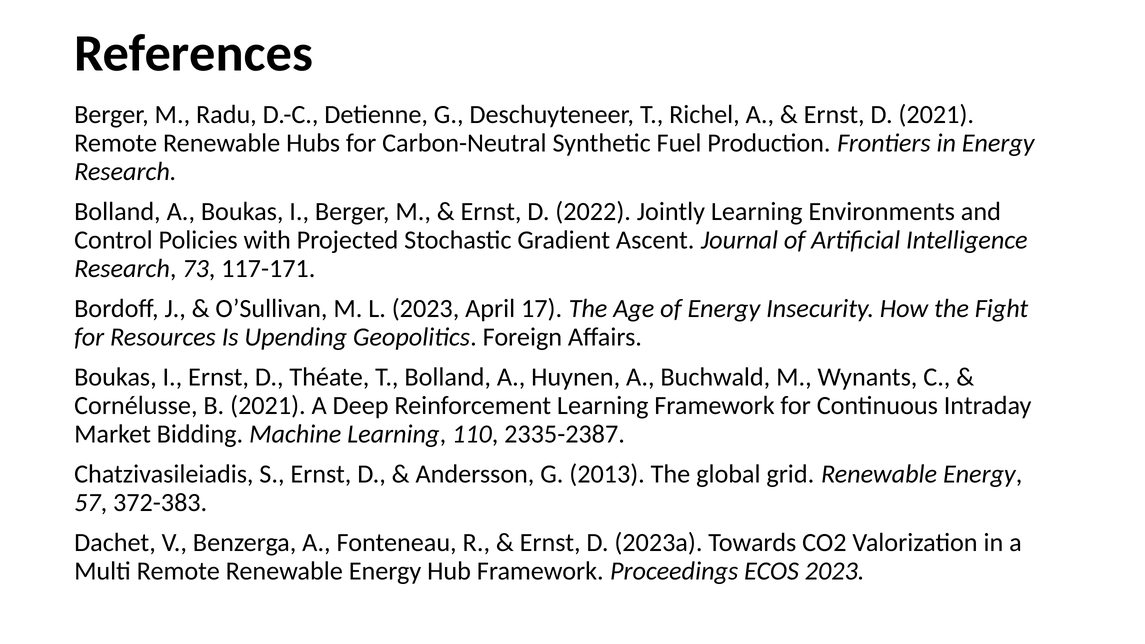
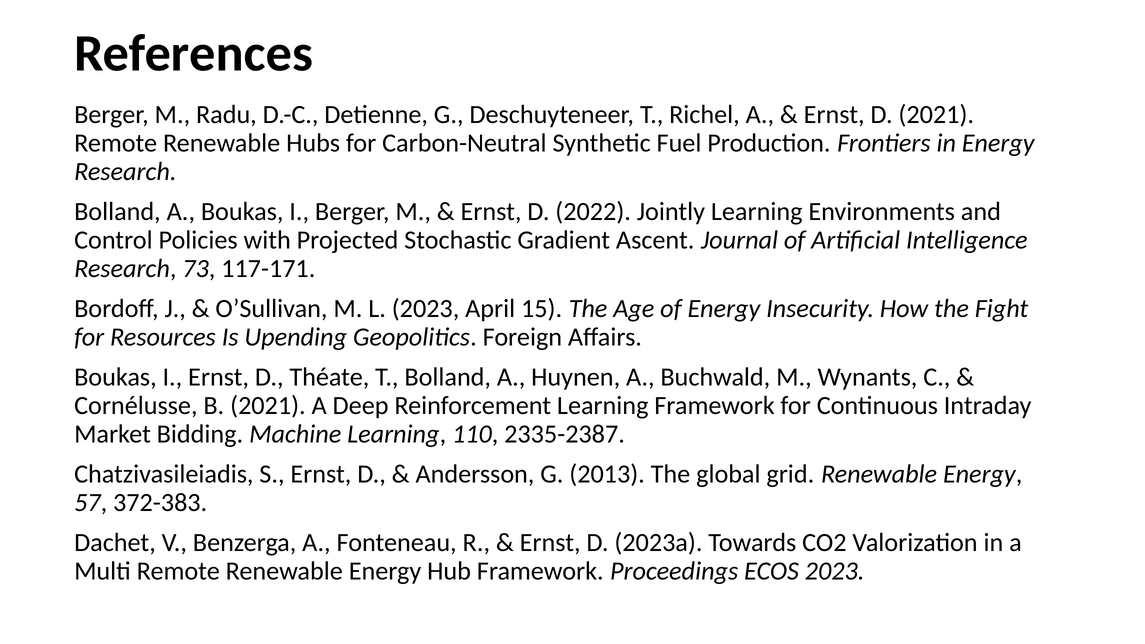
17: 17 -> 15
